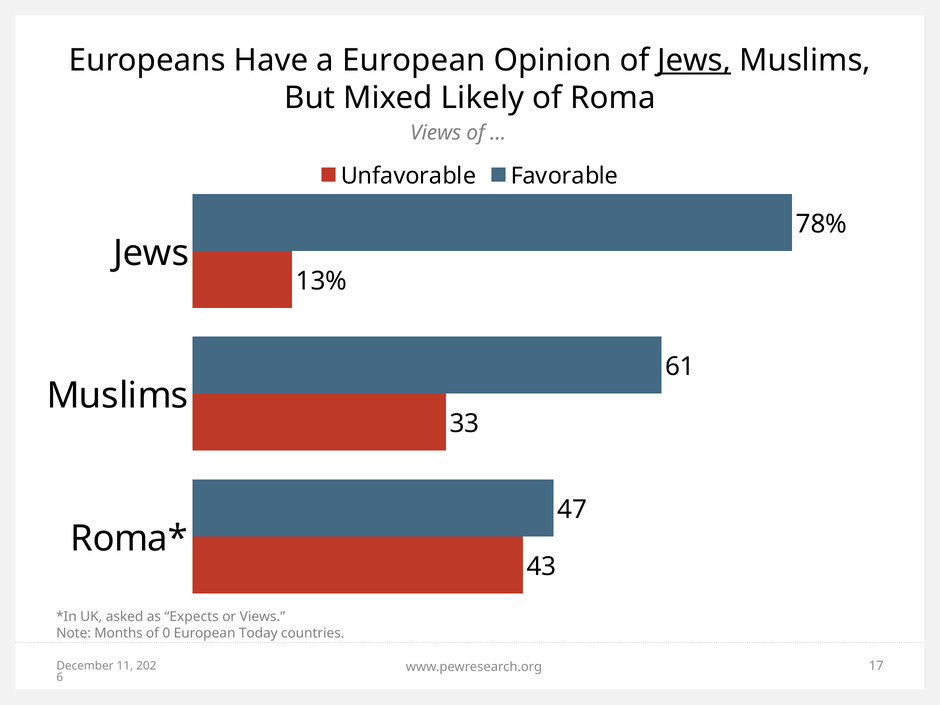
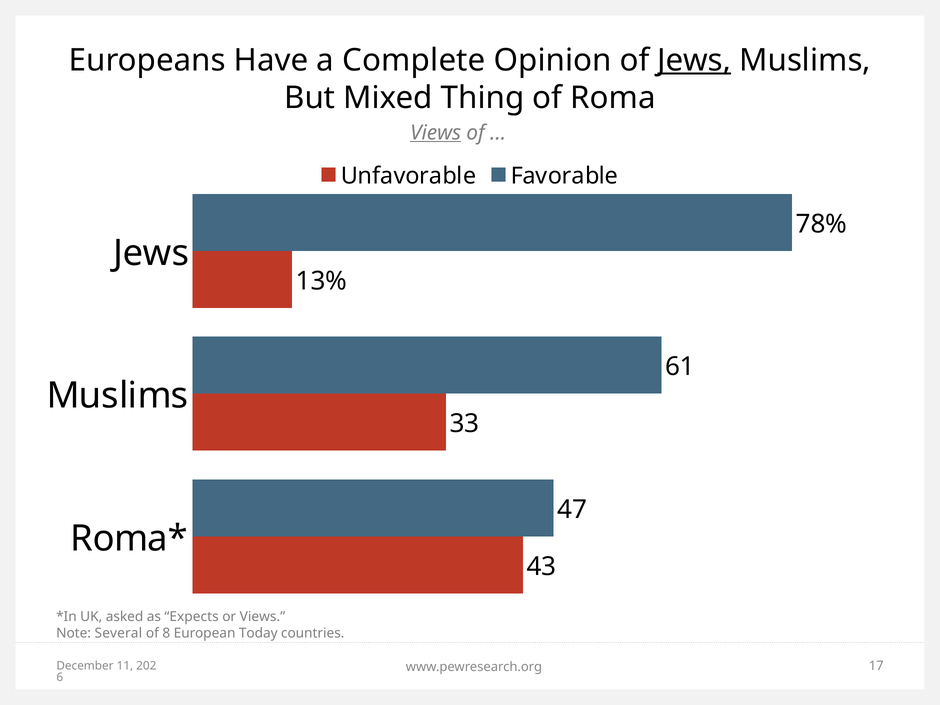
a European: European -> Complete
Likely: Likely -> Thing
Views at (436, 133) underline: none -> present
Months: Months -> Several
0: 0 -> 8
